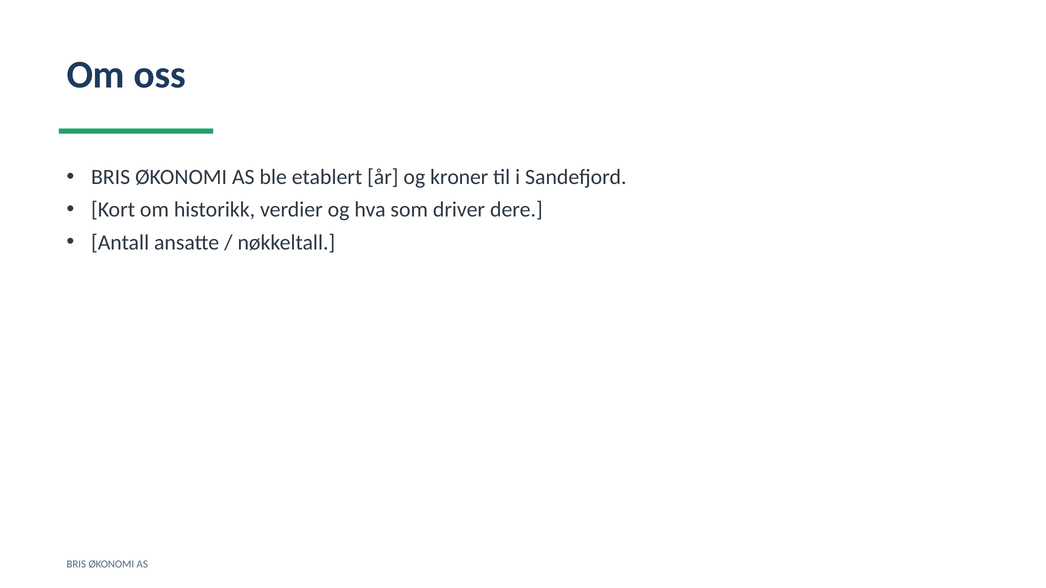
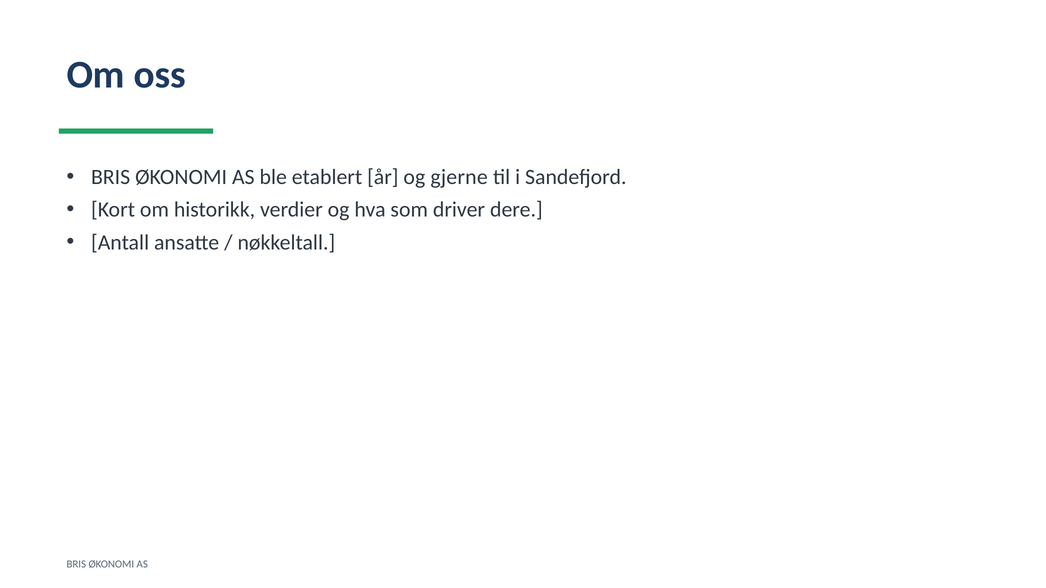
kroner: kroner -> gjerne
